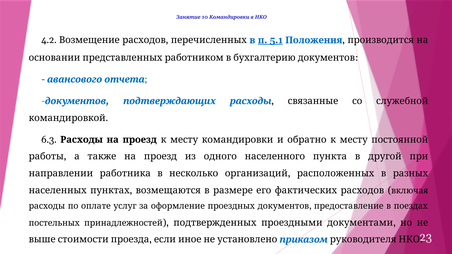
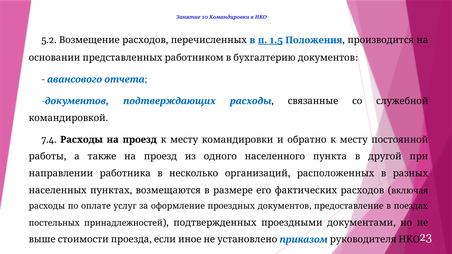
4.2: 4.2 -> 5.2
5.1: 5.1 -> 1.5
6.3: 6.3 -> 7.4
